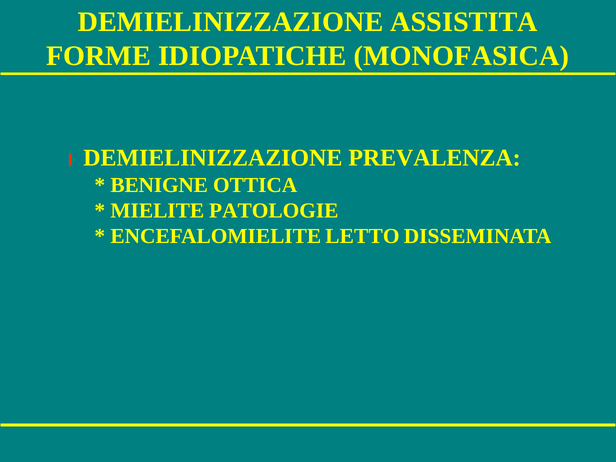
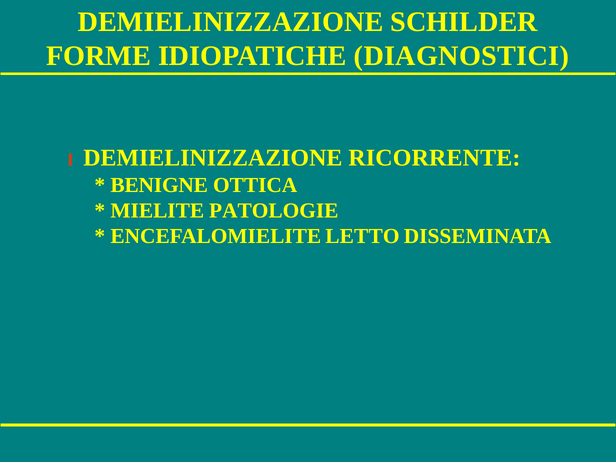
ASSISTITA: ASSISTITA -> SCHILDER
MONOFASICA: MONOFASICA -> DIAGNOSTICI
PREVALENZA: PREVALENZA -> RICORRENTE
